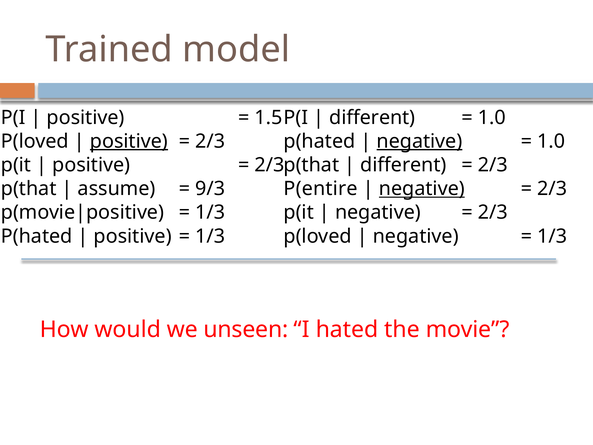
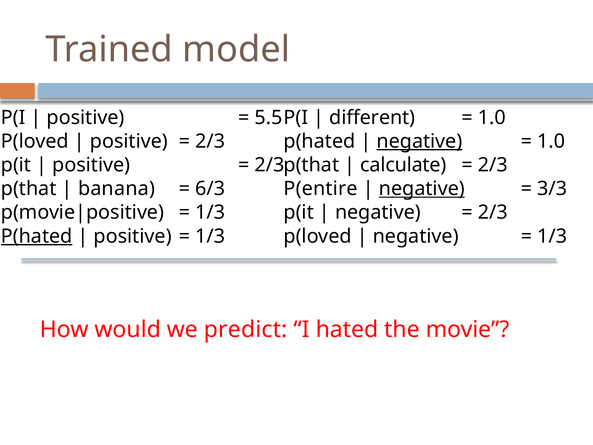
1.5: 1.5 -> 5.5
positive at (129, 141) underline: present -> none
different at (403, 165): different -> calculate
assume: assume -> banana
9/3: 9/3 -> 6/3
2/3 at (552, 189): 2/3 -> 3/3
P(hated at (37, 236) underline: none -> present
unseen: unseen -> predict
